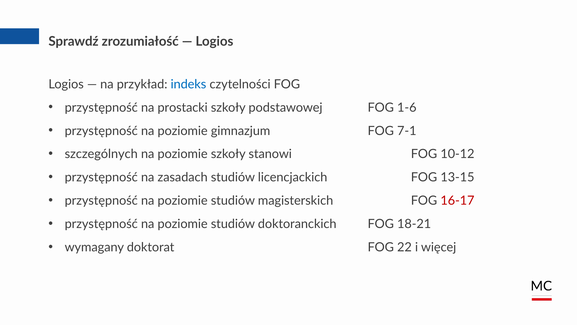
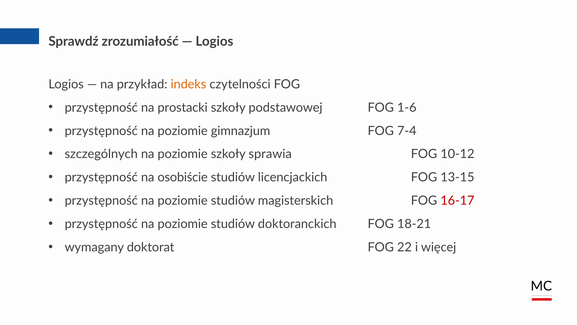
indeks colour: blue -> orange
7-1: 7-1 -> 7-4
stanowi: stanowi -> sprawia
zasadach: zasadach -> osobiście
